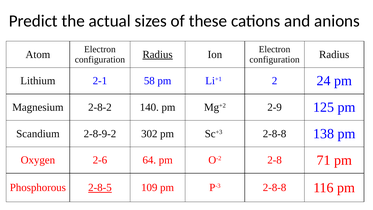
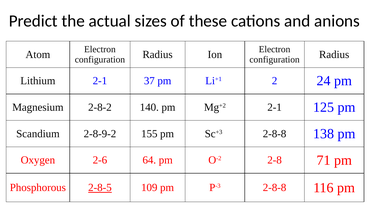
Radius at (158, 54) underline: present -> none
58: 58 -> 37
Mg+2 2-9: 2-9 -> 2-1
302: 302 -> 155
